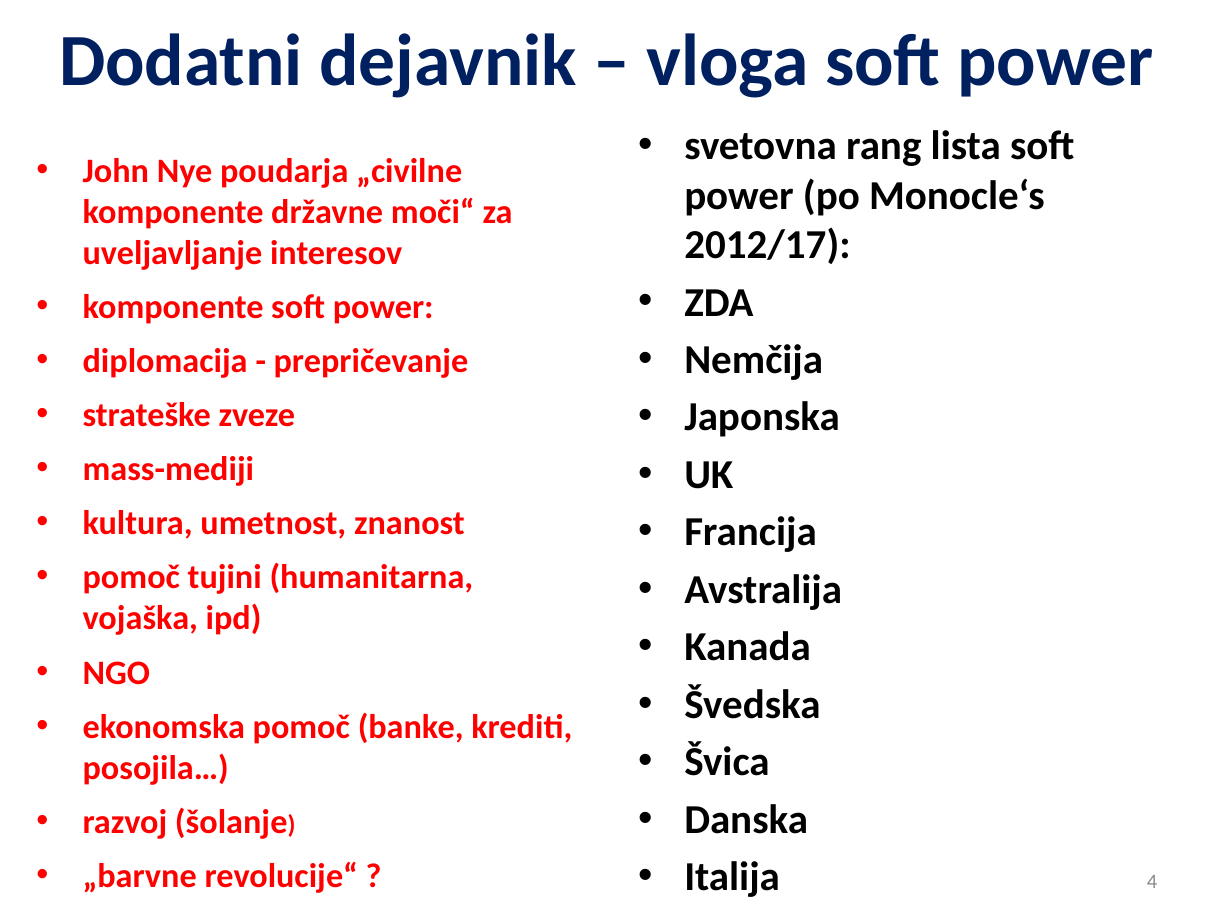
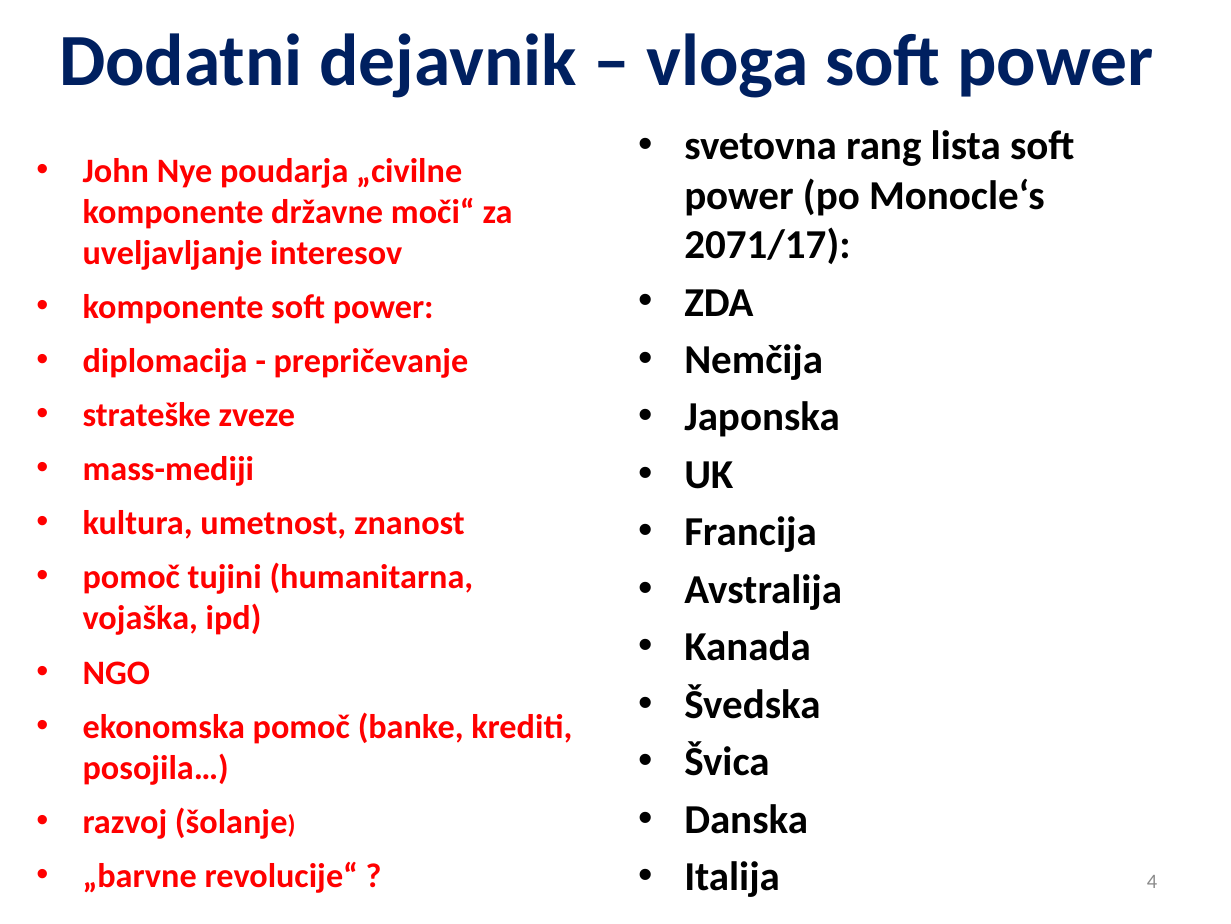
2012/17: 2012/17 -> 2071/17
